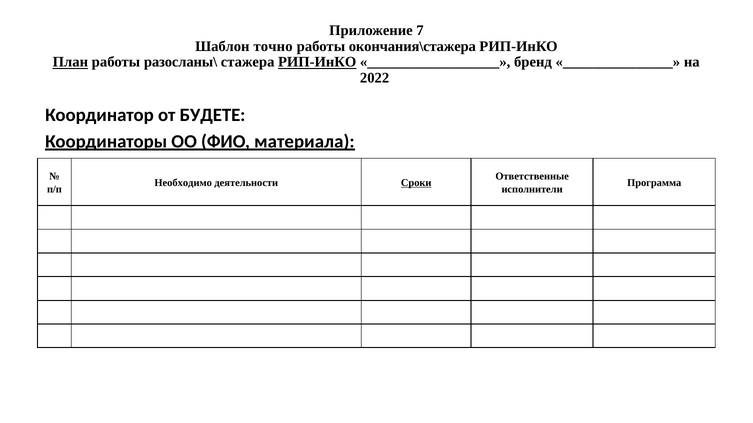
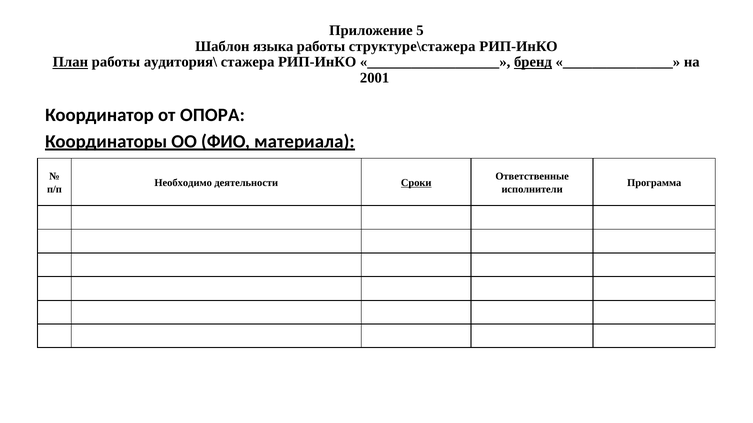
7: 7 -> 5
точно: точно -> языка
окончания\стажера: окончания\стажера -> структуре\стажера
разосланы\: разосланы\ -> аудитория\
РИП-ИнКО at (317, 62) underline: present -> none
бренд underline: none -> present
2022: 2022 -> 2001
БУДЕТЕ: БУДЕТЕ -> ОПОРА
